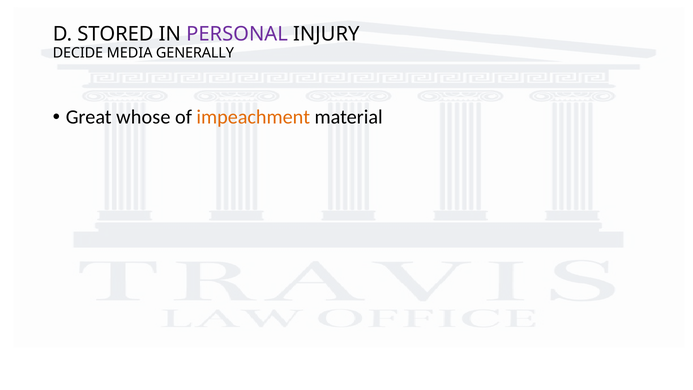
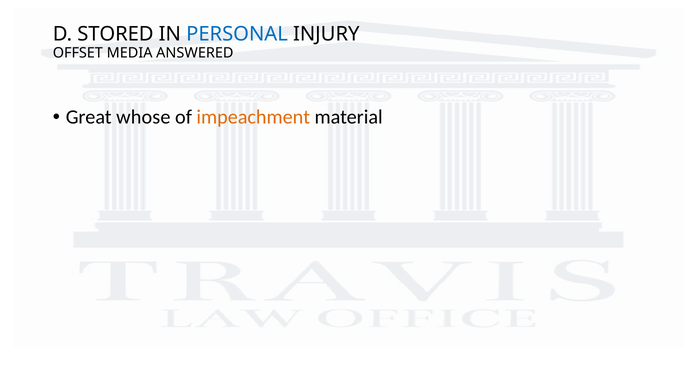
PERSONAL colour: purple -> blue
DECIDE: DECIDE -> OFFSET
GENERALLY: GENERALLY -> ANSWERED
